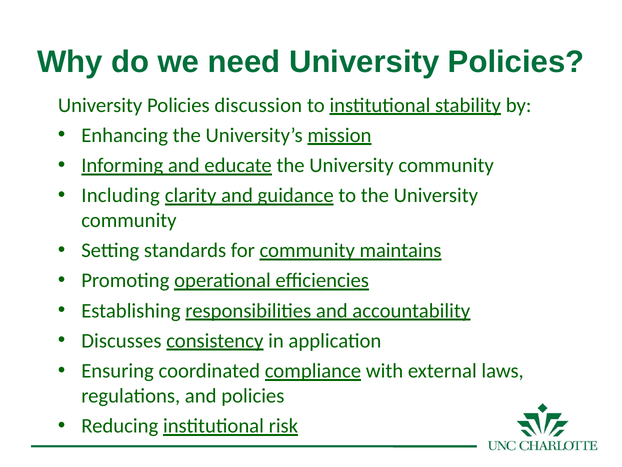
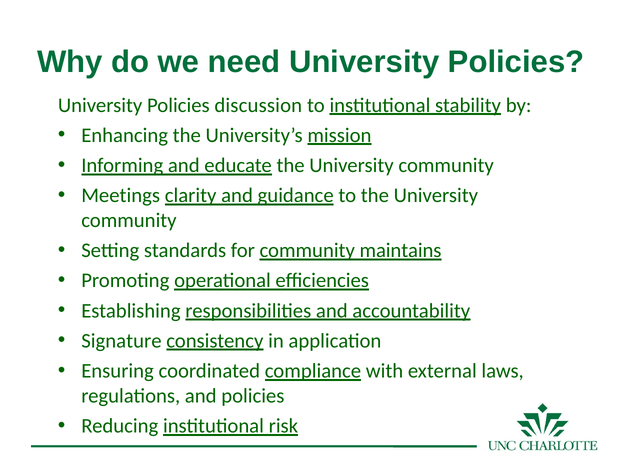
Including: Including -> Meetings
Discusses: Discusses -> Signature
